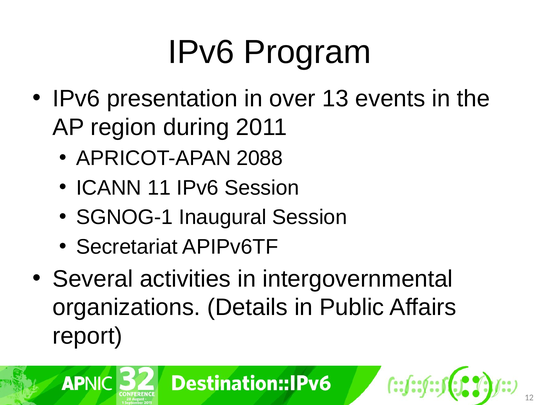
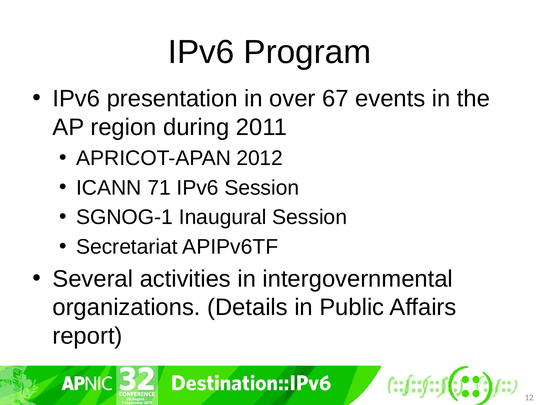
13: 13 -> 67
2088: 2088 -> 2012
11: 11 -> 71
